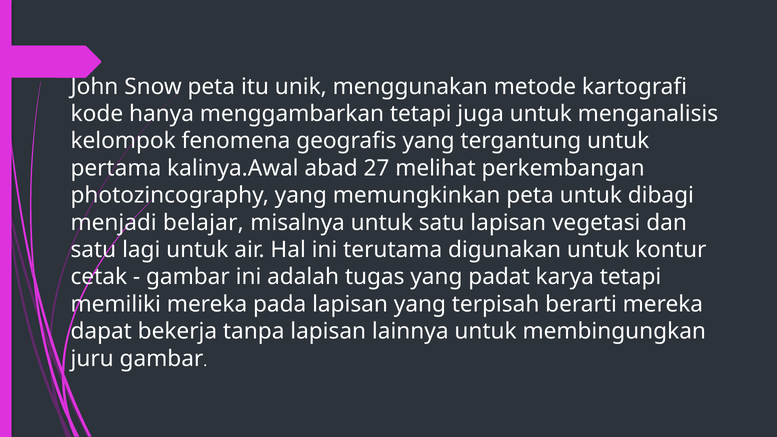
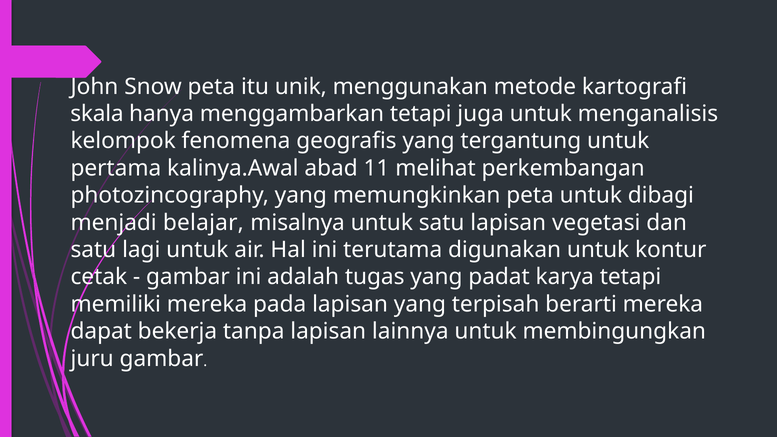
kode: kode -> skala
27: 27 -> 11
